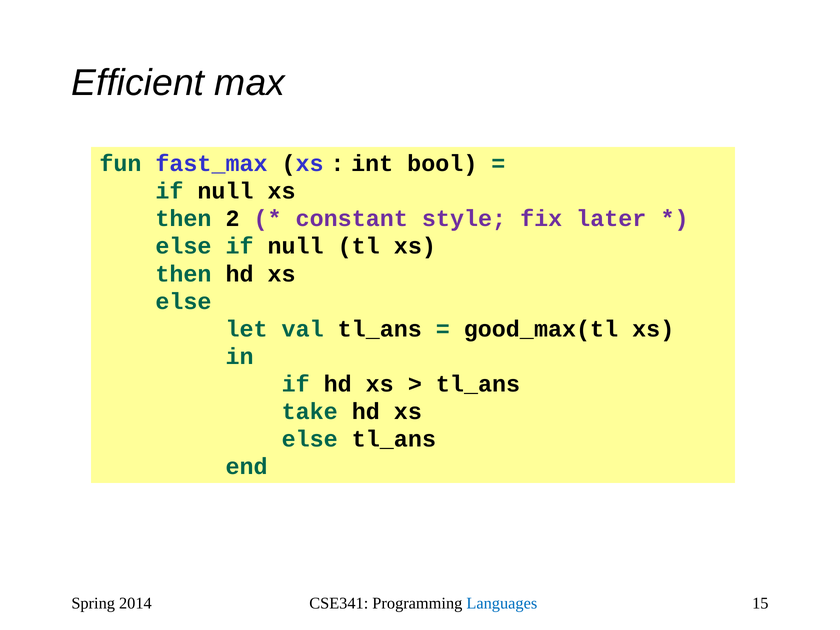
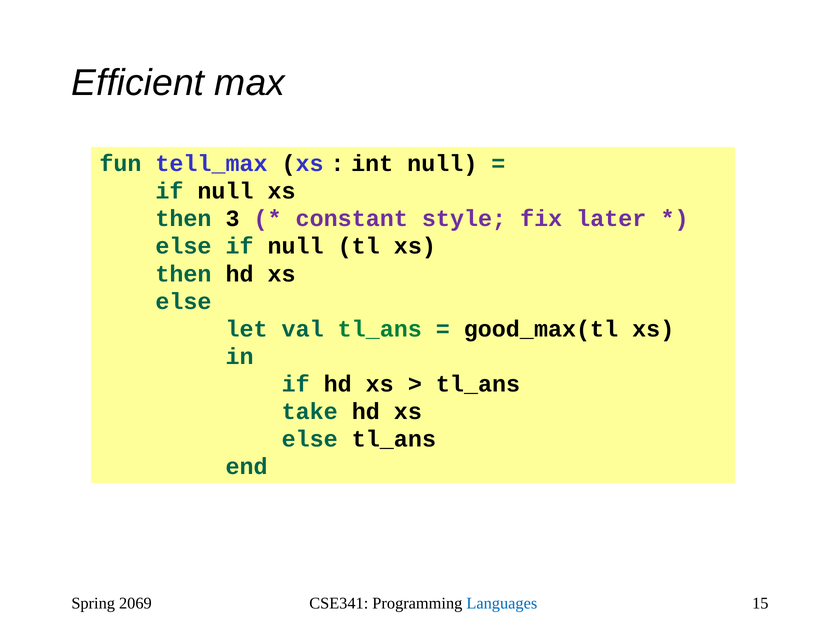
fast_max: fast_max -> tell_max
int bool: bool -> null
2: 2 -> 3
tl_ans at (380, 329) colour: black -> green
2014: 2014 -> 2069
